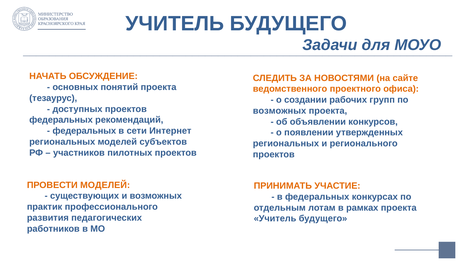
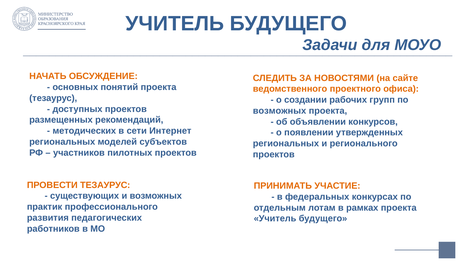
федеральных at (61, 120): федеральных -> размещенных
федеральных at (84, 131): федеральных -> методических
ПРОВЕСТИ МОДЕЛЕЙ: МОДЕЛЕЙ -> ТЕЗАУРУС
